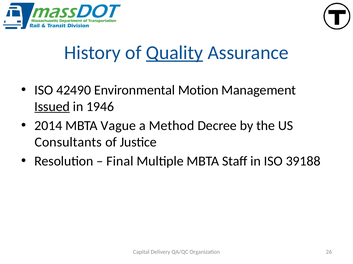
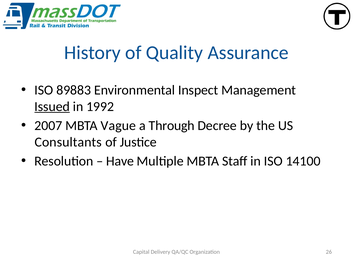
Quality underline: present -> none
42490: 42490 -> 89883
Motion: Motion -> Inspect
1946: 1946 -> 1992
2014: 2014 -> 2007
Method: Method -> Through
Final: Final -> Have
39188: 39188 -> 14100
